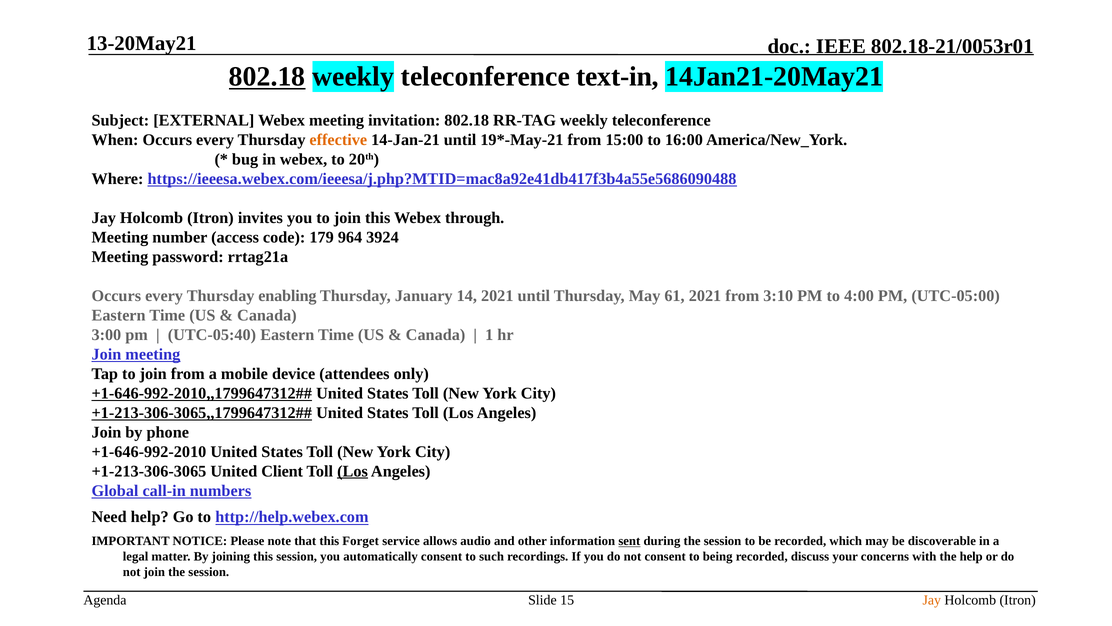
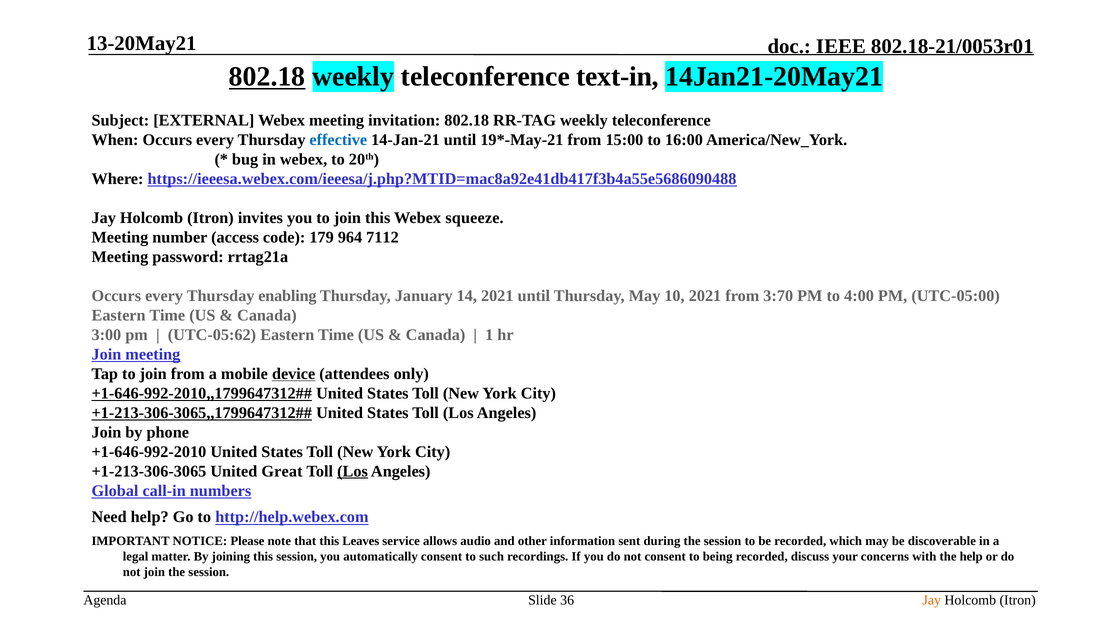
effective colour: orange -> blue
through: through -> squeeze
3924: 3924 -> 7112
61: 61 -> 10
3:10: 3:10 -> 3:70
UTC-05:40: UTC-05:40 -> UTC-05:62
device underline: none -> present
Client: Client -> Great
Forget: Forget -> Leaves
sent underline: present -> none
15: 15 -> 36
